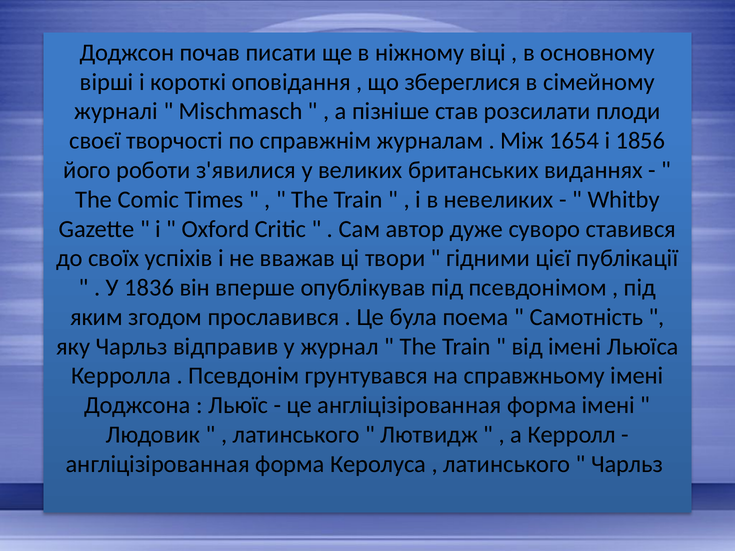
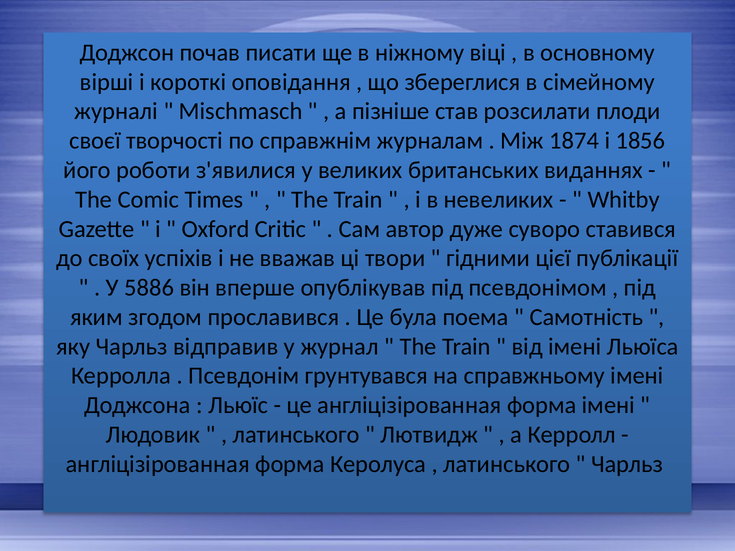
1654: 1654 -> 1874
1836: 1836 -> 5886
